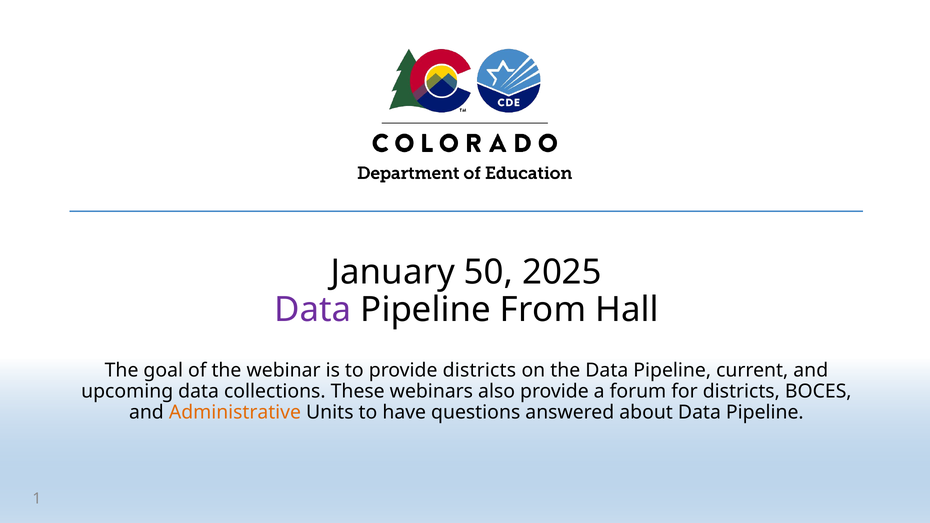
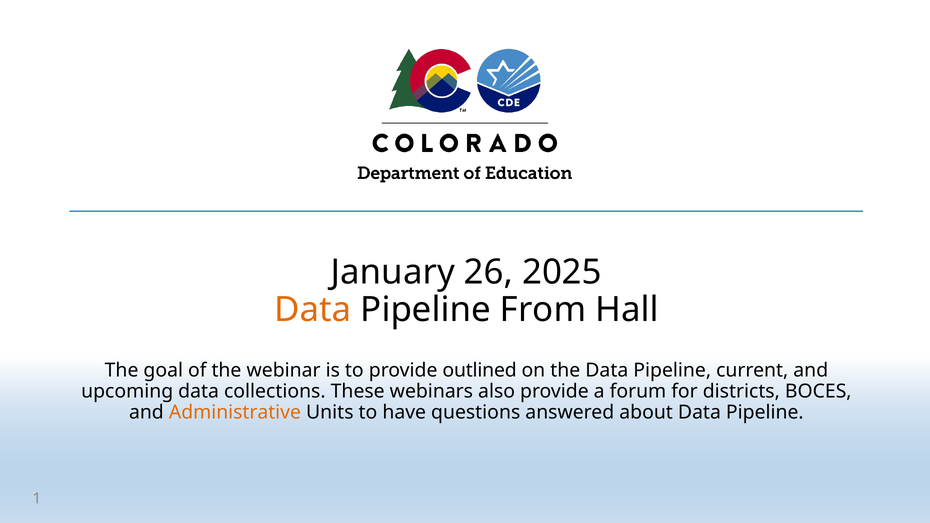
50: 50 -> 26
Data at (313, 310) colour: purple -> orange
provide districts: districts -> outlined
